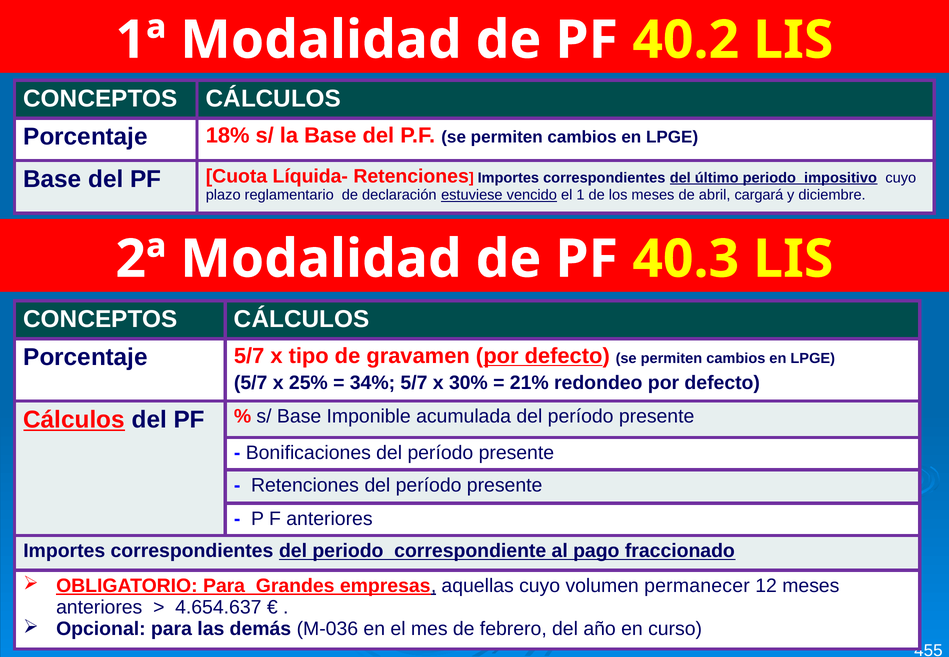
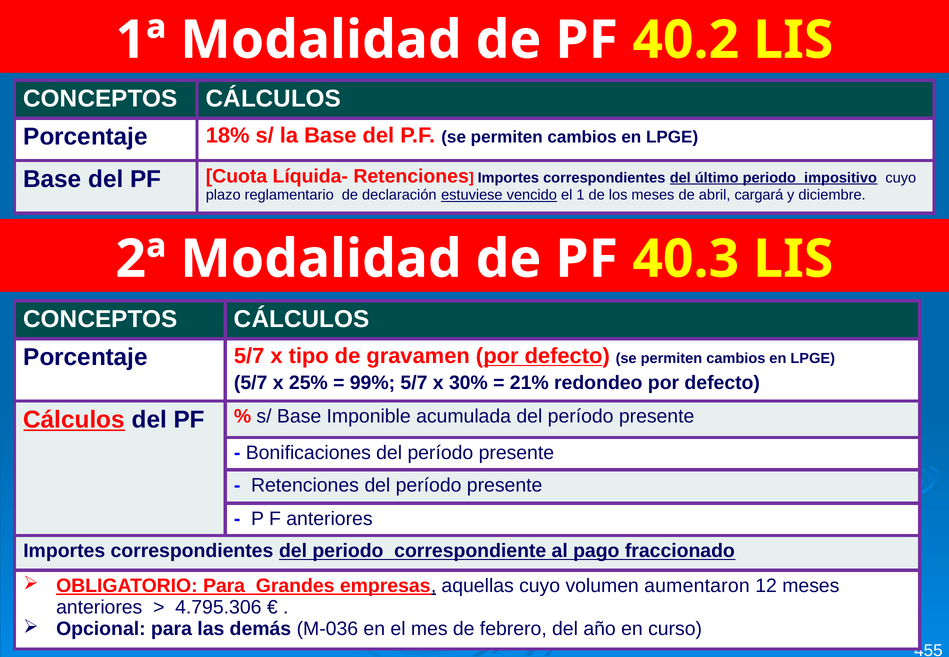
34%: 34% -> 99%
permanecer: permanecer -> aumentaron
4.654.637: 4.654.637 -> 4.795.306
